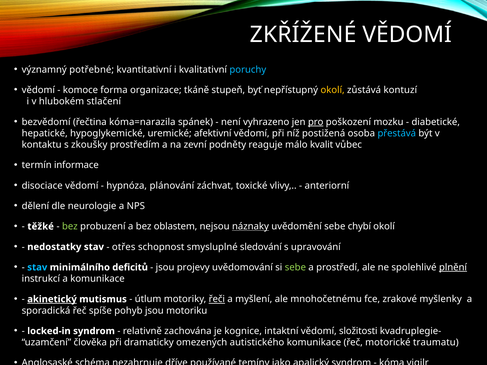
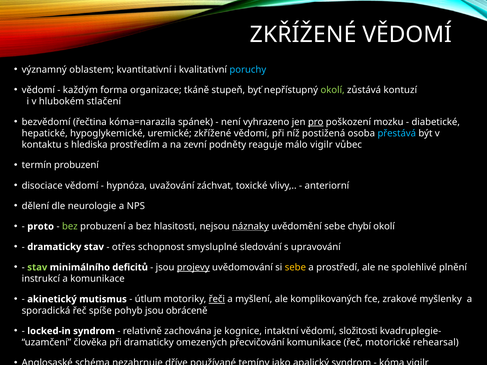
potřebné: potřebné -> oblastem
komoce: komoce -> každým
okolí at (333, 90) colour: yellow -> light green
uremické afektivní: afektivní -> zkřížené
zkoušky: zkoušky -> hlediska
málo kvalit: kvalit -> vigilr
termín informace: informace -> probuzení
plánování: plánování -> uvažování
těžké: těžké -> proto
oblastem: oblastem -> hlasitosti
nedostatky at (54, 247): nedostatky -> dramaticky
stav at (37, 267) colour: light blue -> light green
projevy underline: none -> present
sebe at (295, 267) colour: light green -> yellow
plnění underline: present -> none
akinetický underline: present -> none
mnohočetnému: mnohočetnému -> komplikovaných
motoriku: motoriku -> obráceně
autistického: autistického -> přecvičování
traumatu: traumatu -> rehearsal
